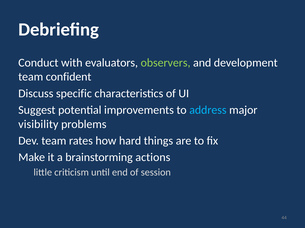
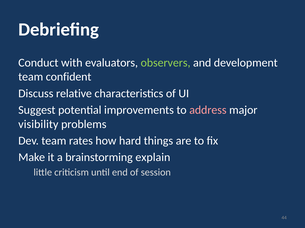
specific: specific -> relative
address colour: light blue -> pink
actions: actions -> explain
